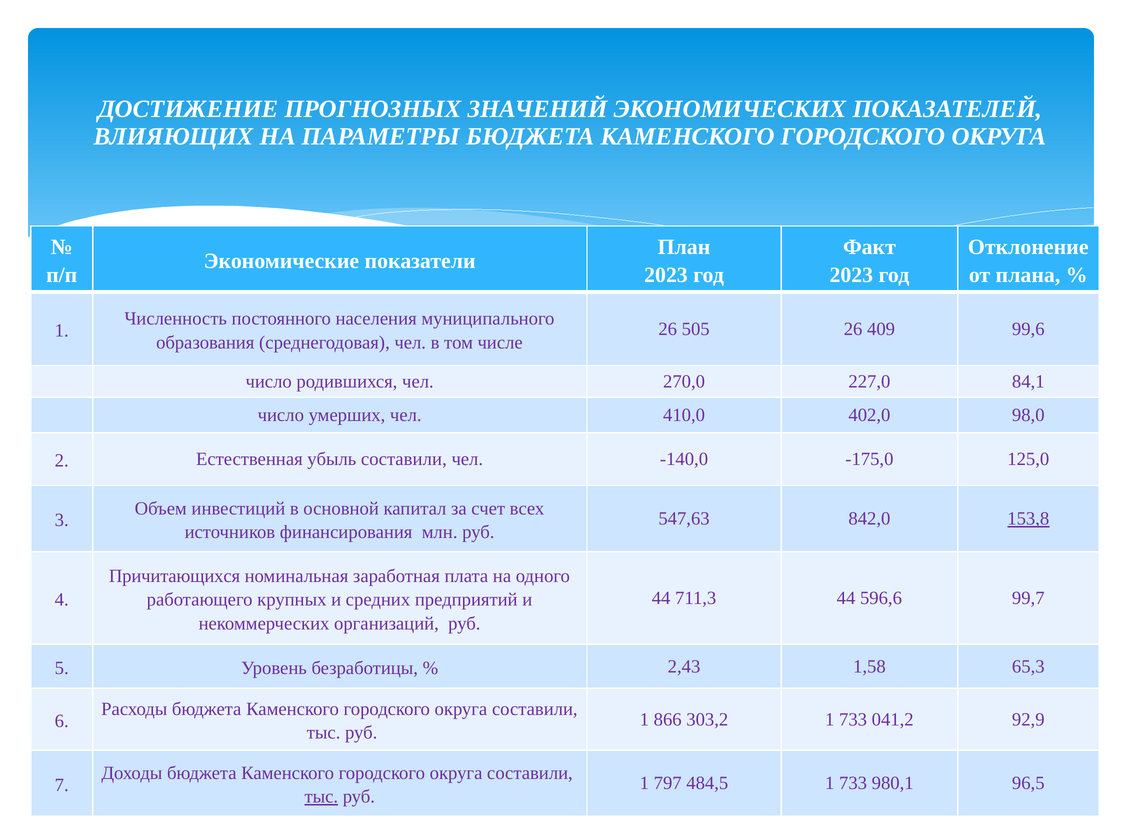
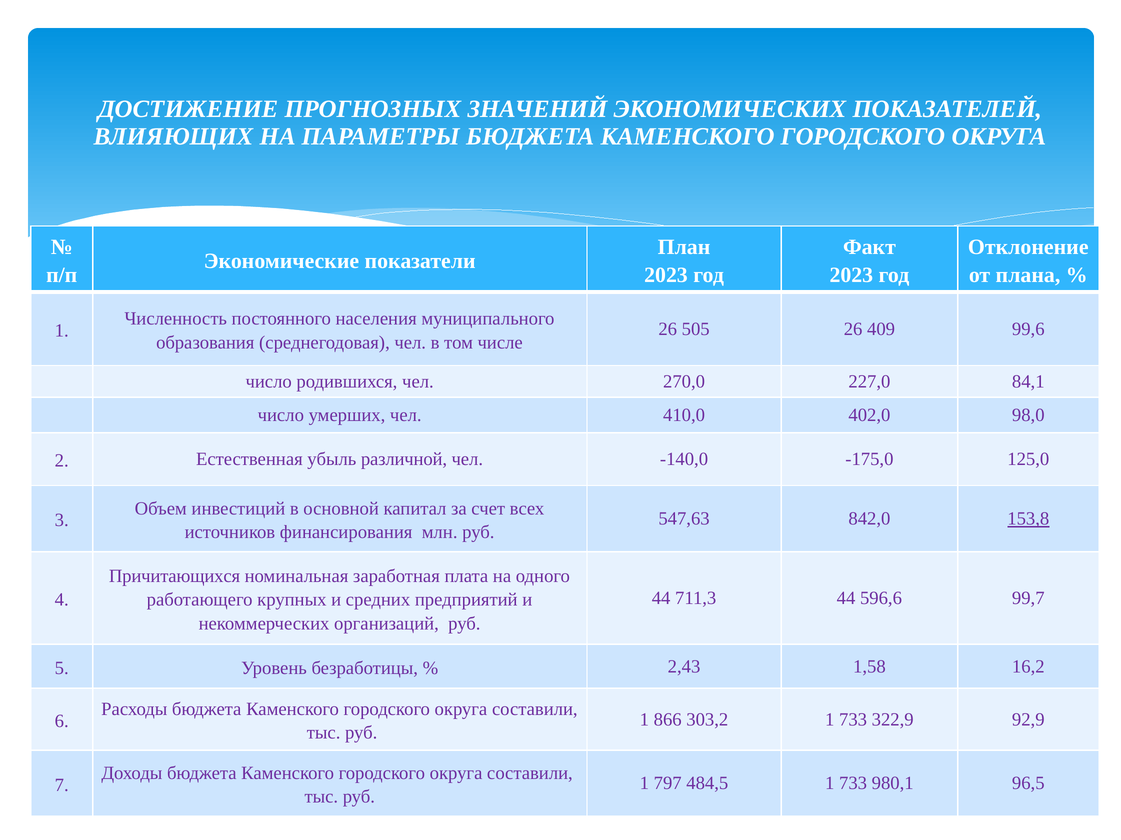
убыль составили: составили -> различной
65,3: 65,3 -> 16,2
041,2: 041,2 -> 322,9
тыс at (321, 797) underline: present -> none
